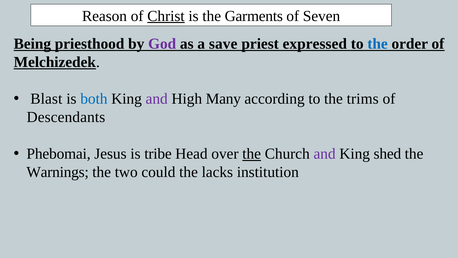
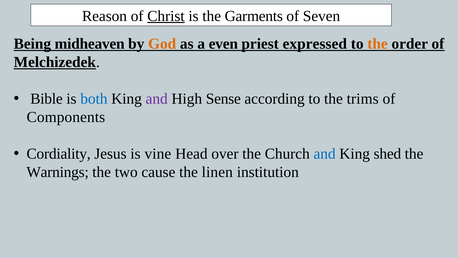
priesthood: priesthood -> midheaven
God colour: purple -> orange
save: save -> even
the at (378, 44) colour: blue -> orange
Blast: Blast -> Bible
Many: Many -> Sense
Descendants: Descendants -> Components
Phebomai: Phebomai -> Cordiality
tribe: tribe -> vine
the at (252, 154) underline: present -> none
and at (325, 154) colour: purple -> blue
could: could -> cause
lacks: lacks -> linen
